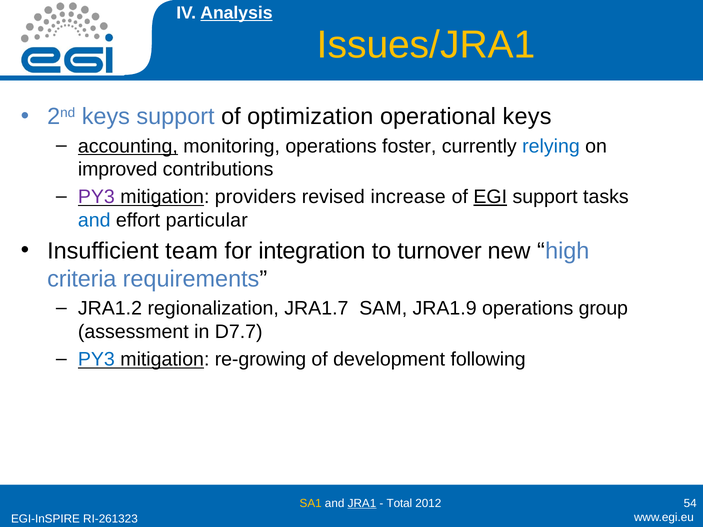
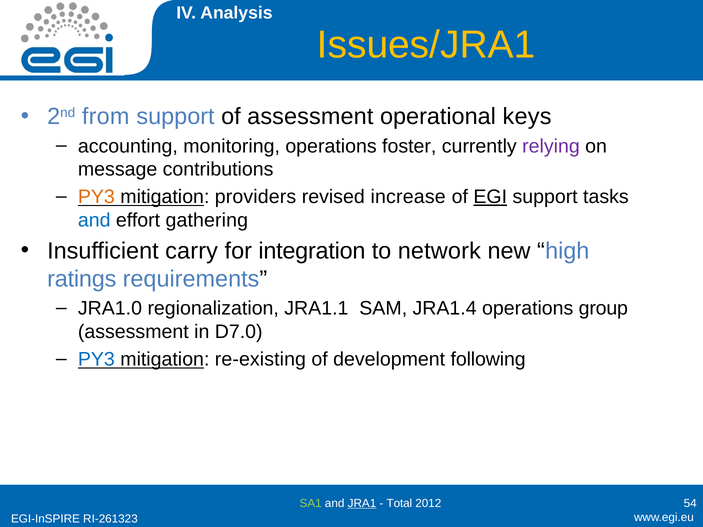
Analysis underline: present -> none
2nd keys: keys -> from
of optimization: optimization -> assessment
accounting underline: present -> none
relying colour: blue -> purple
improved: improved -> message
PY3 at (96, 197) colour: purple -> orange
particular: particular -> gathering
team: team -> carry
turnover: turnover -> network
criteria: criteria -> ratings
JRA1.2: JRA1.2 -> JRA1.0
JRA1.7: JRA1.7 -> JRA1.1
JRA1.9: JRA1.9 -> JRA1.4
D7.7: D7.7 -> D7.0
re-growing: re-growing -> re-existing
SA1 colour: yellow -> light green
